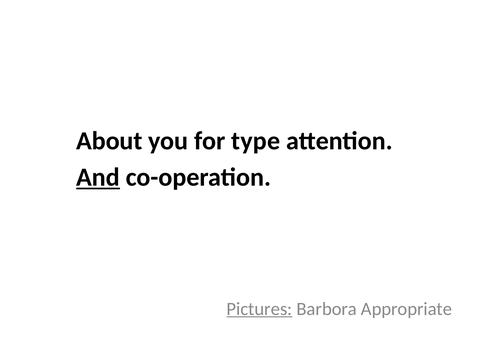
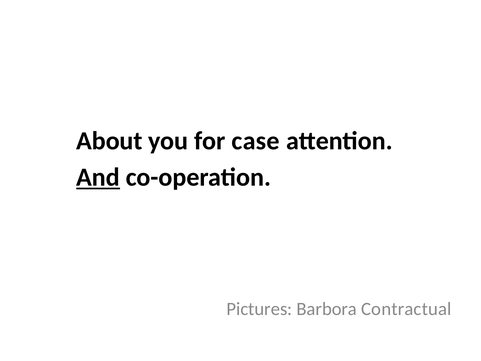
type: type -> case
Pictures underline: present -> none
Appropriate: Appropriate -> Contractual
